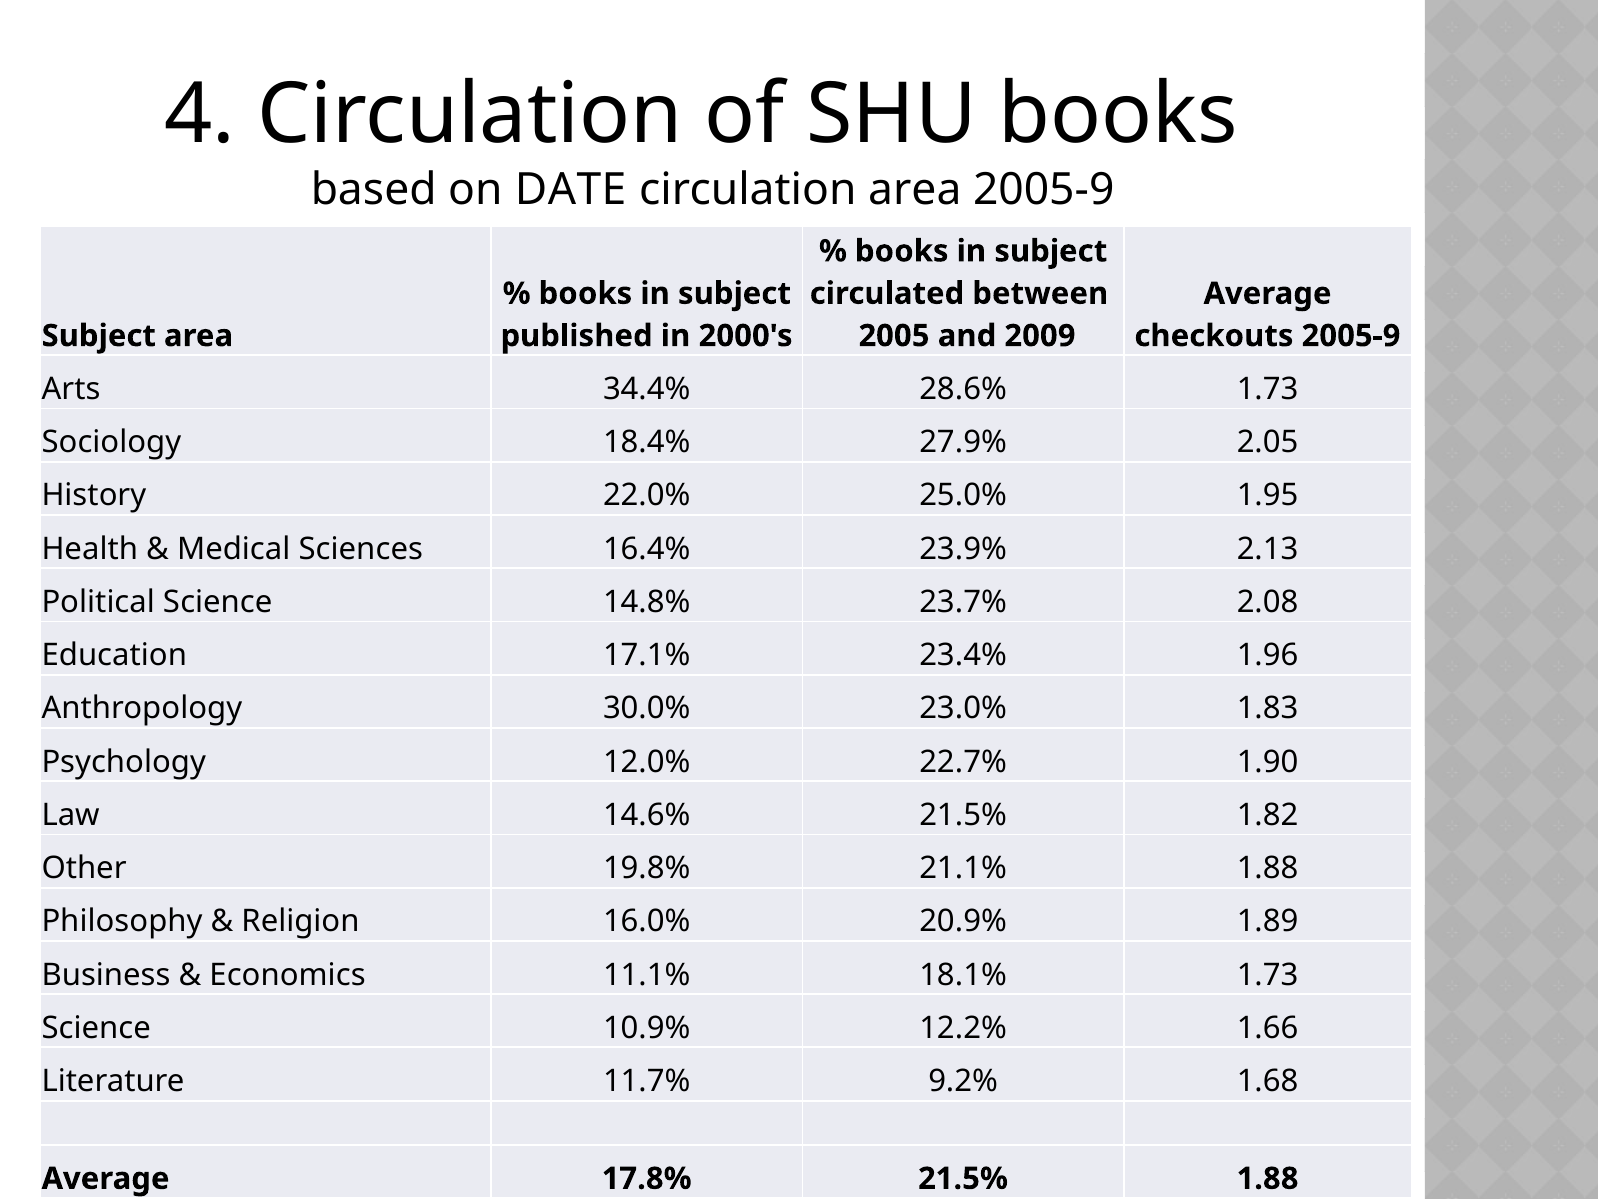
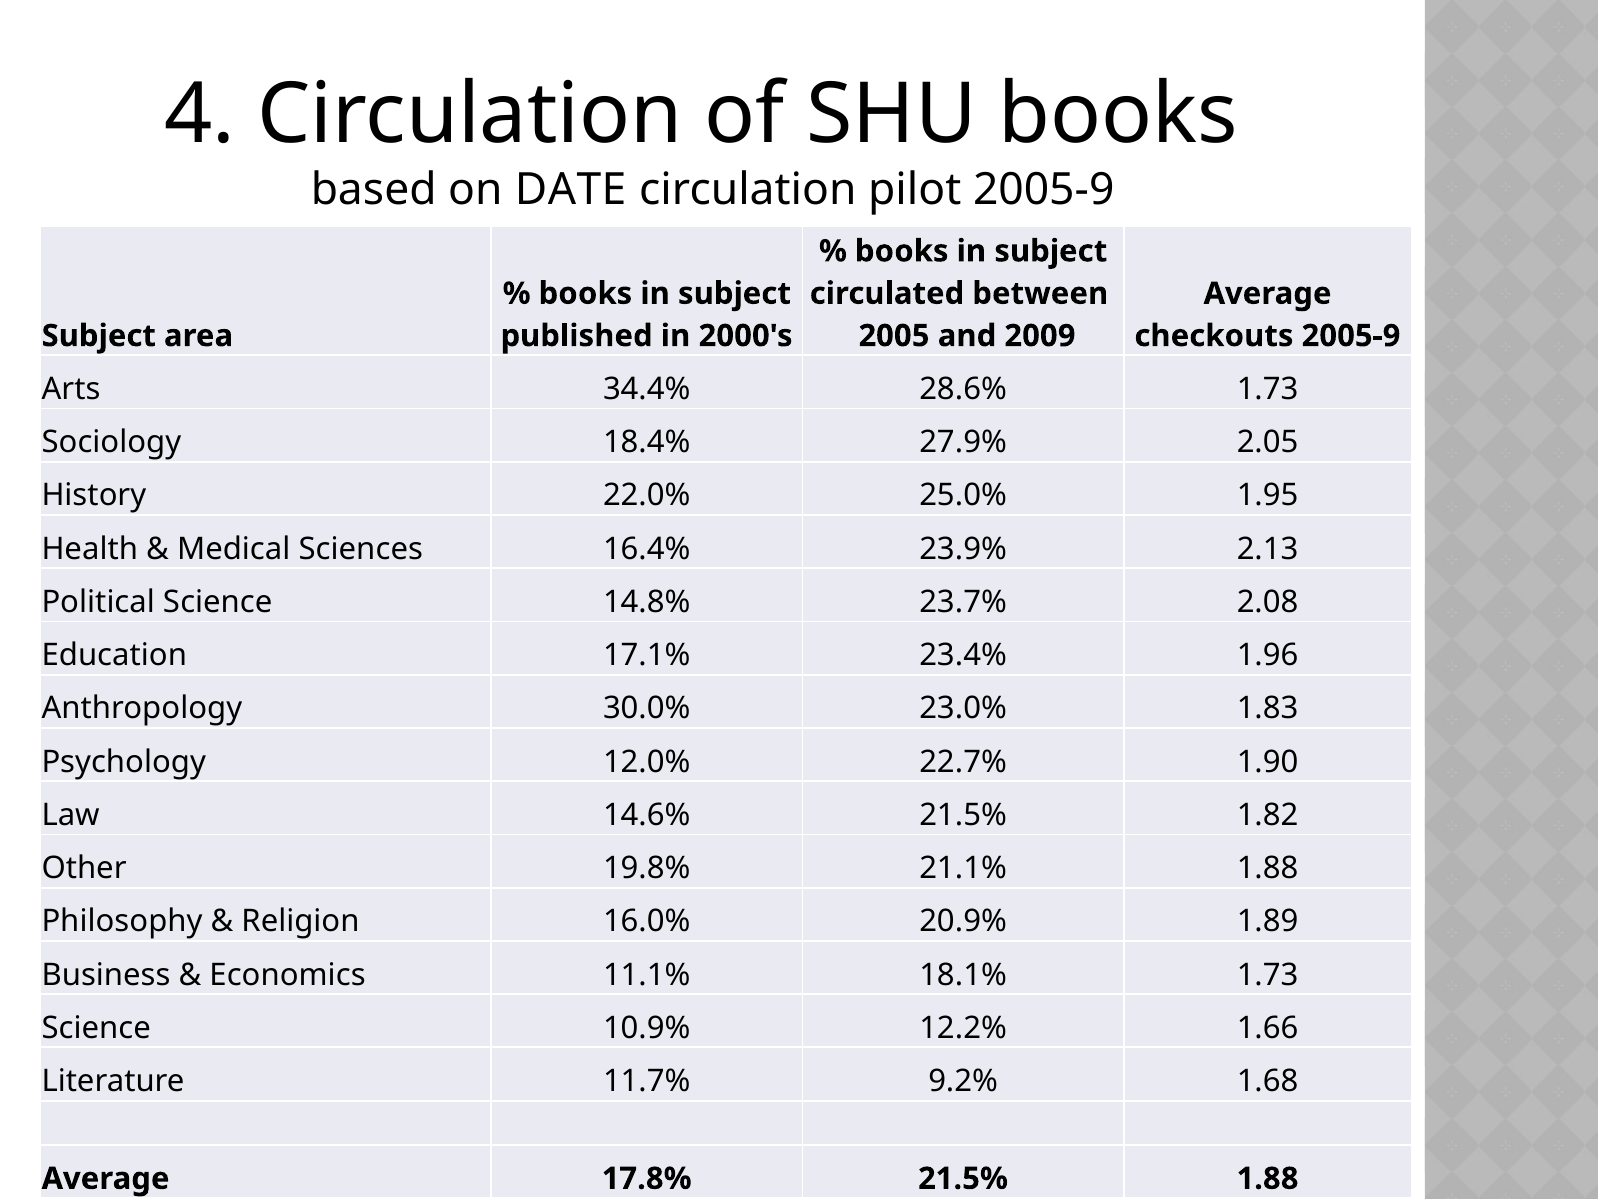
circulation area: area -> pilot
